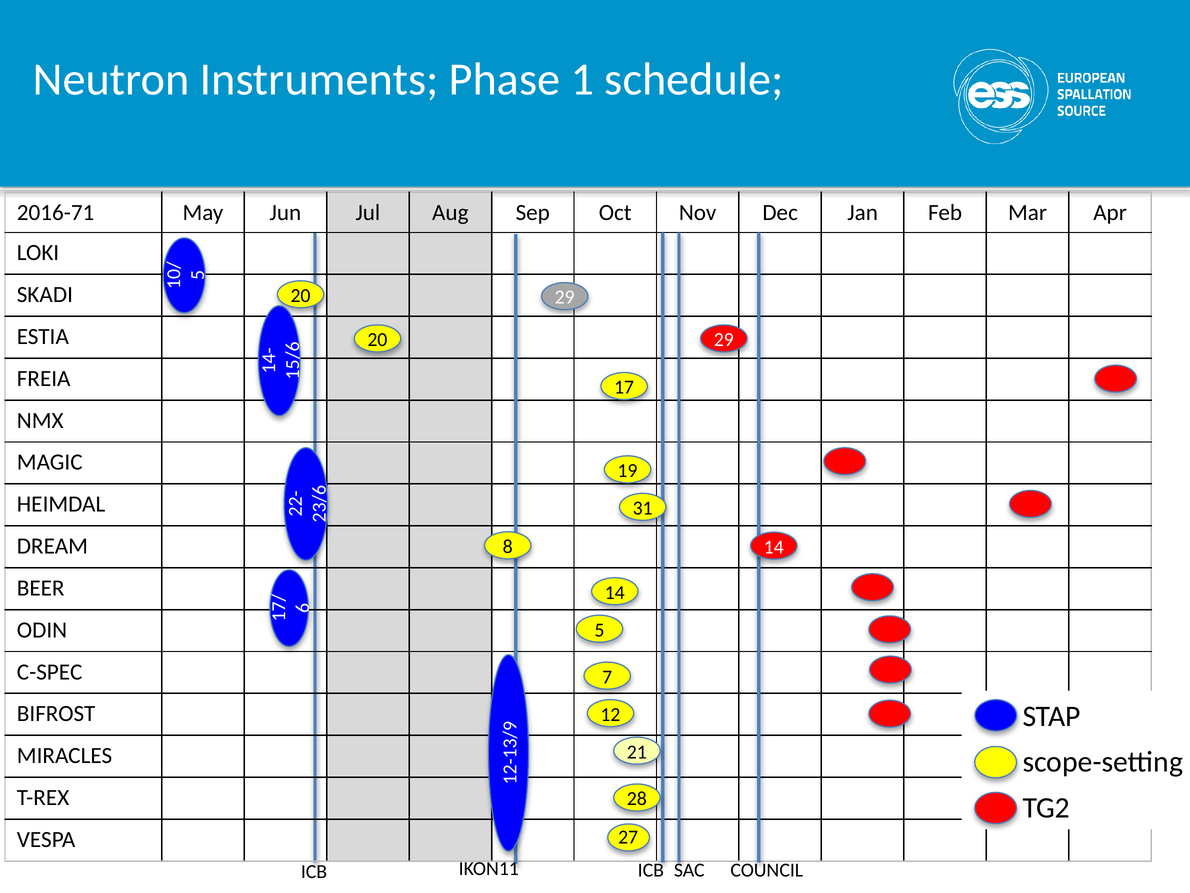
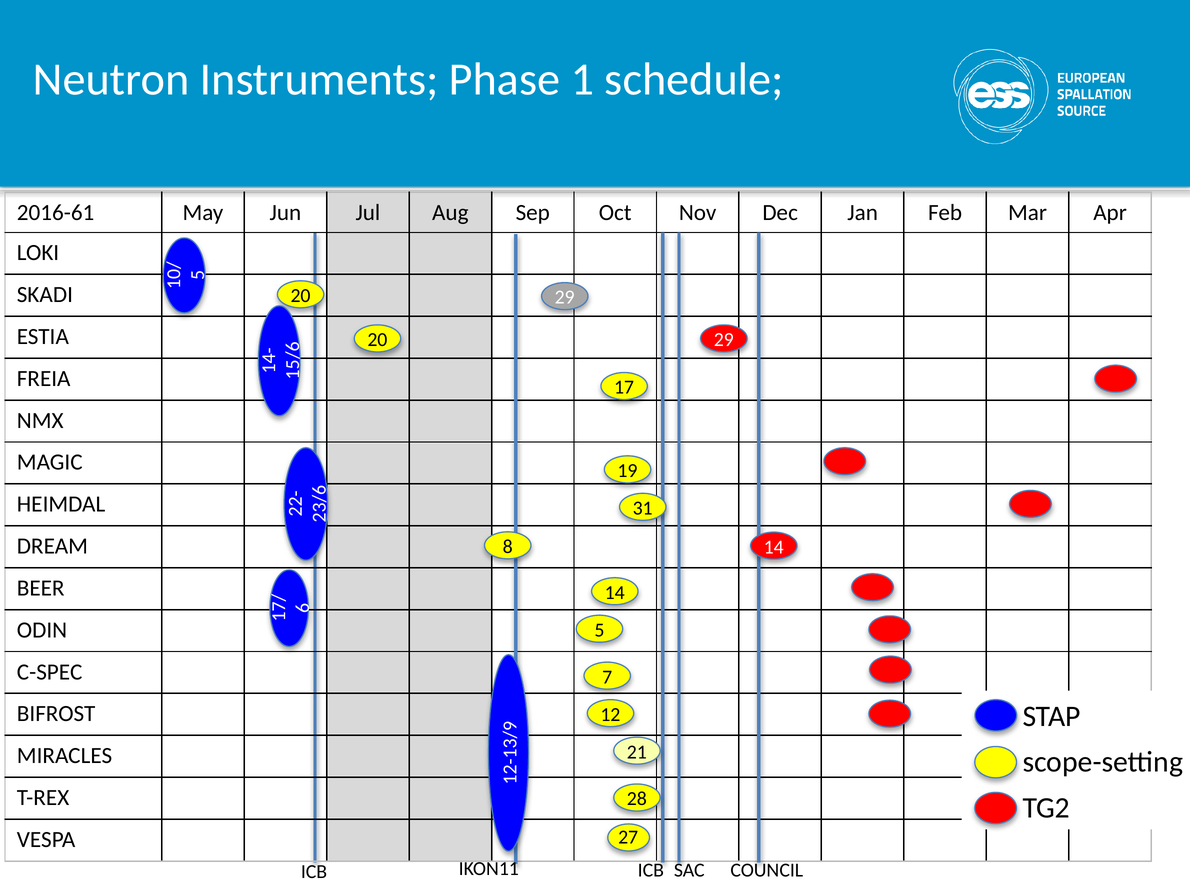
2016-71: 2016-71 -> 2016-61
